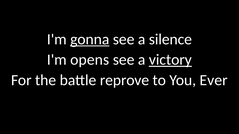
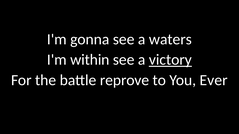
gonna underline: present -> none
silence: silence -> waters
opens: opens -> within
